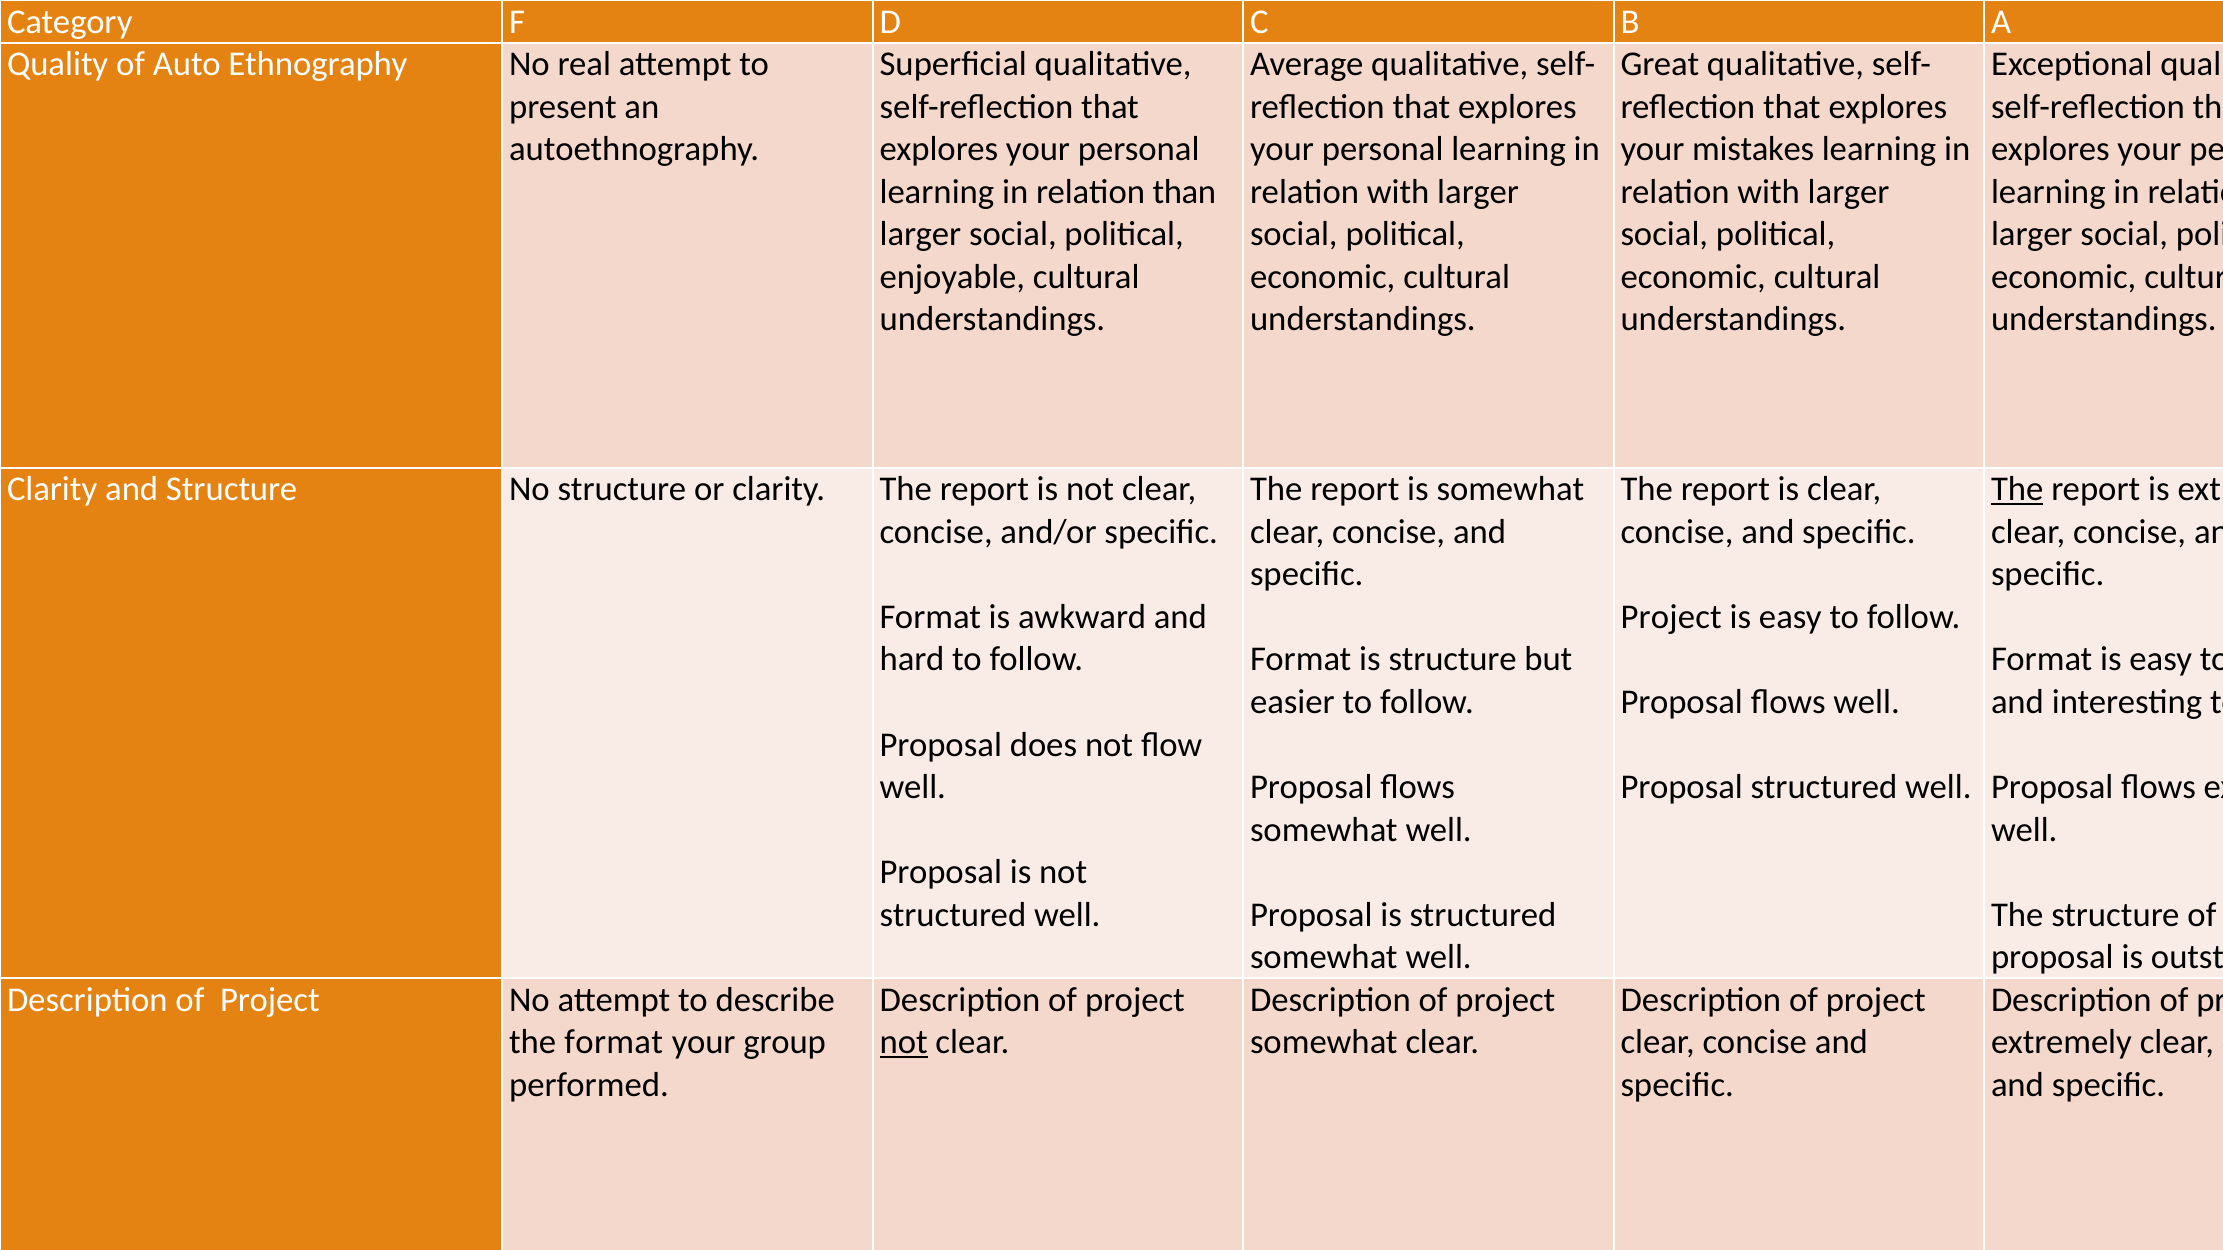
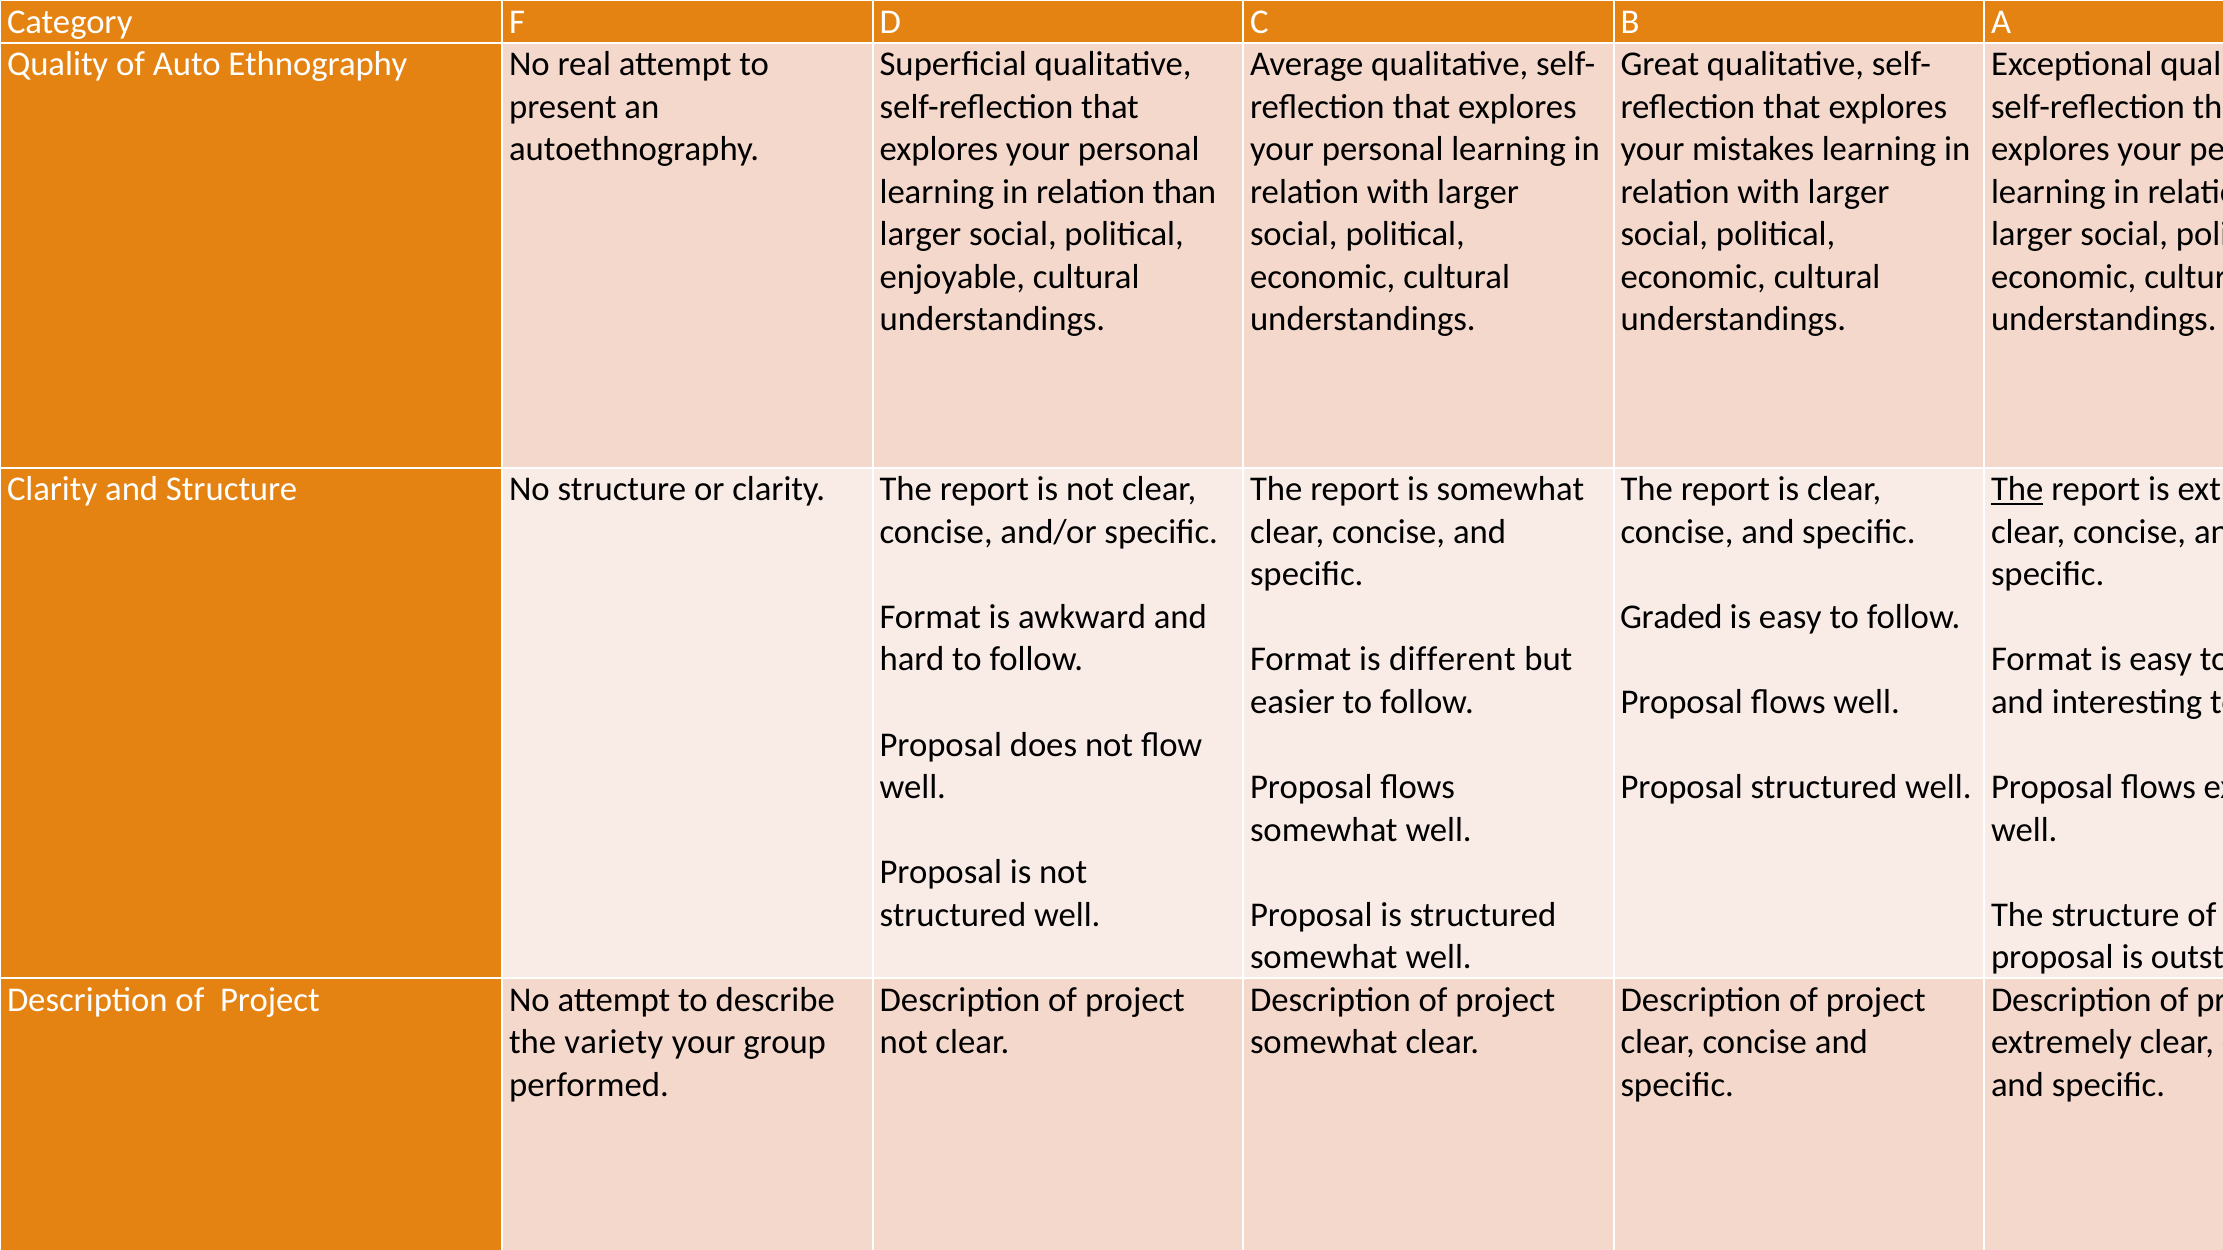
Project at (1671, 617): Project -> Graded
is structure: structure -> different
the format: format -> variety
not at (904, 1043) underline: present -> none
